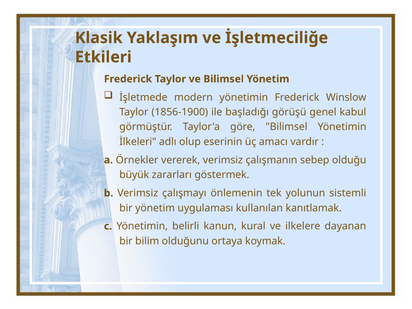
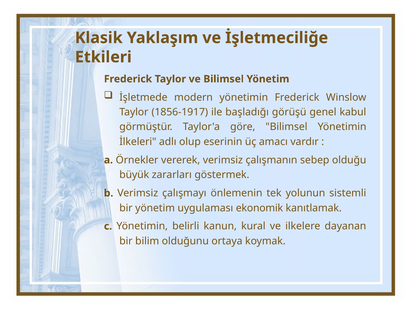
1856-1900: 1856-1900 -> 1856-1917
kullanılan: kullanılan -> ekonomik
